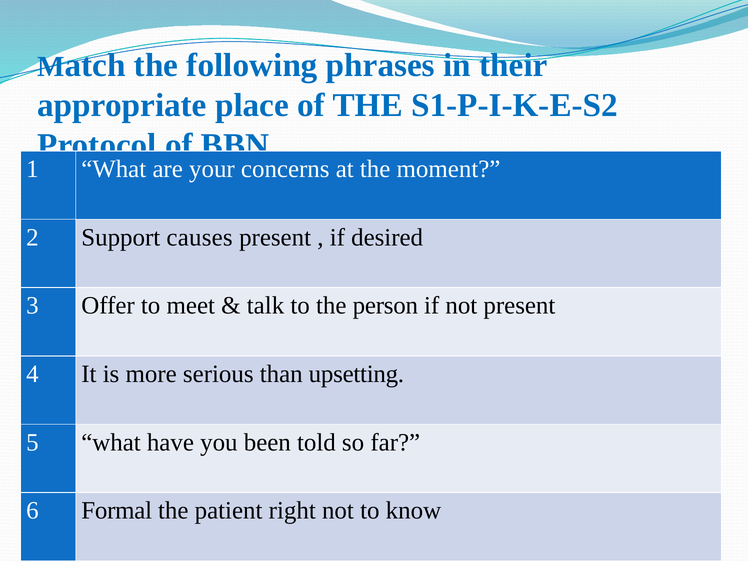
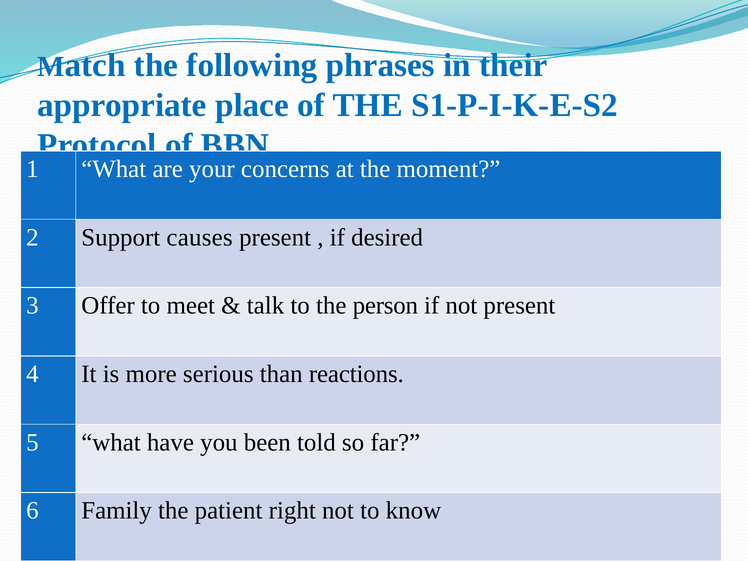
upsetting: upsetting -> reactions
Formal: Formal -> Family
